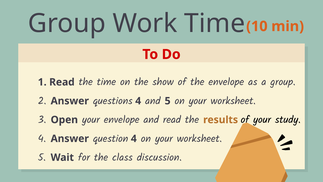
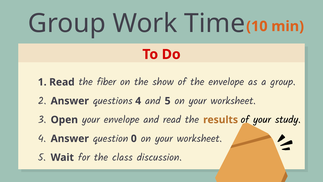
the time: time -> fiber
question 4: 4 -> 0
